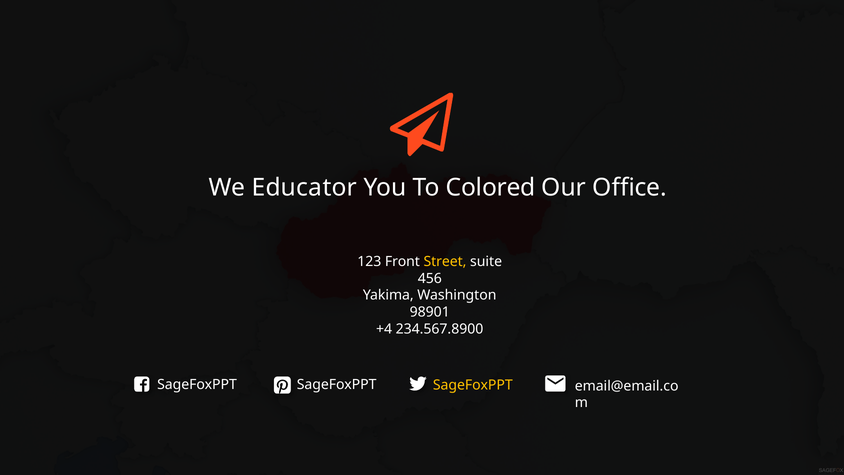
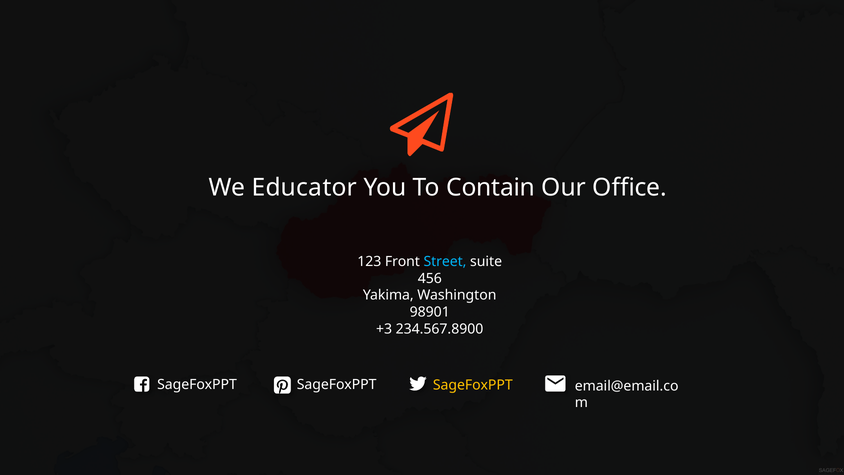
Colored: Colored -> Contain
Street colour: yellow -> light blue
+4: +4 -> +3
